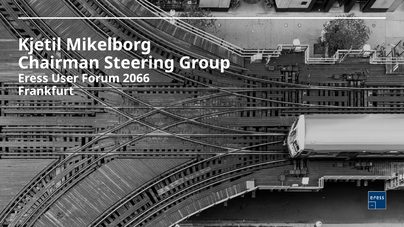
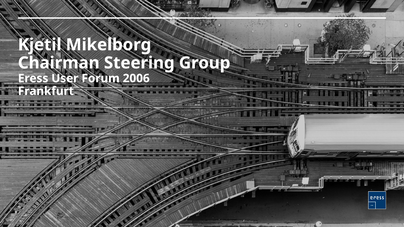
2066: 2066 -> 2006
